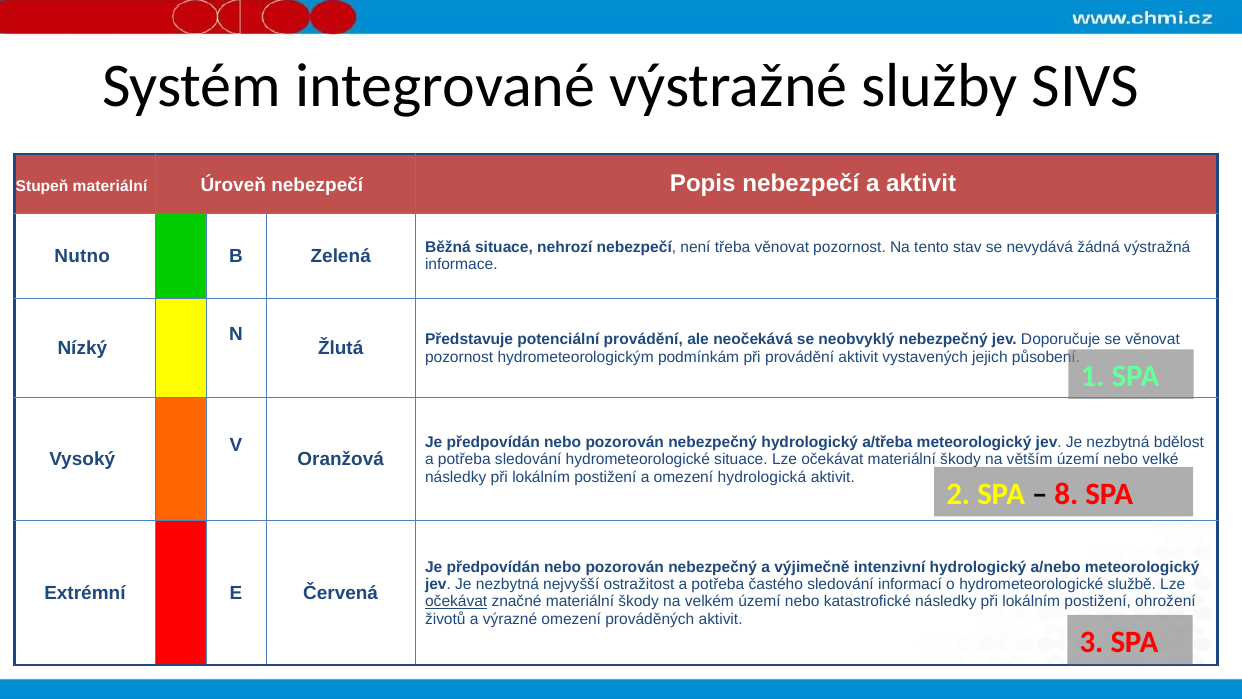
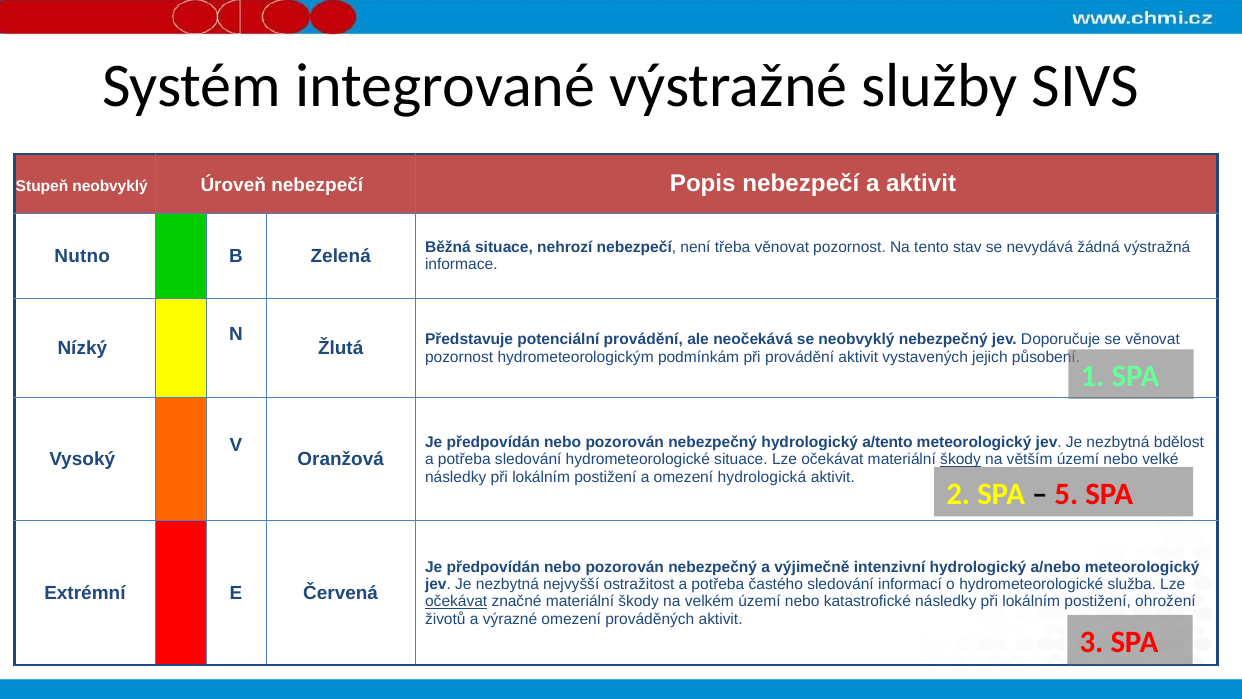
Stupeň materiální: materiální -> neobvyklý
a/třeba: a/třeba -> a/tento
škody at (961, 459) underline: none -> present
8: 8 -> 5
službě: službě -> služba
